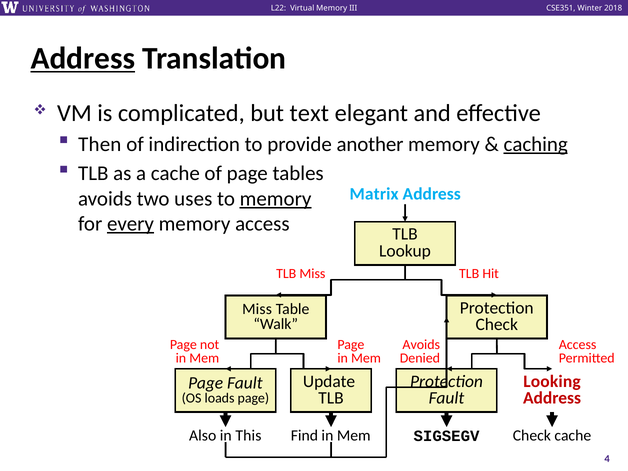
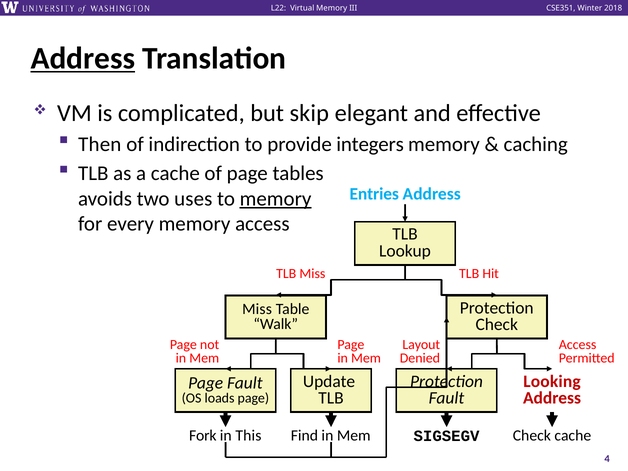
text: text -> skip
another: another -> integers
caching underline: present -> none
Matrix: Matrix -> Entries
every underline: present -> none
Avoids at (421, 345): Avoids -> Layout
Also: Also -> Fork
